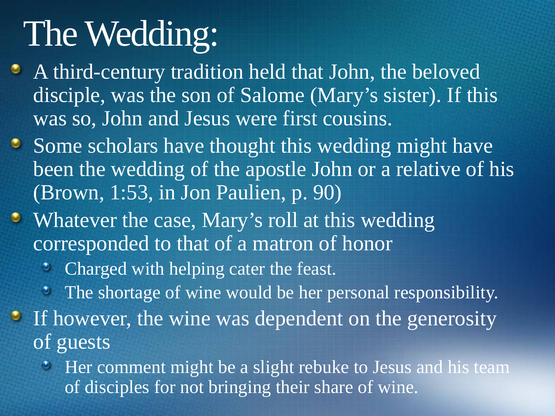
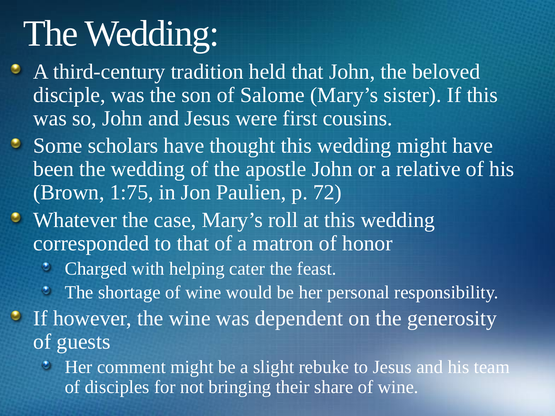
1:53: 1:53 -> 1:75
90: 90 -> 72
